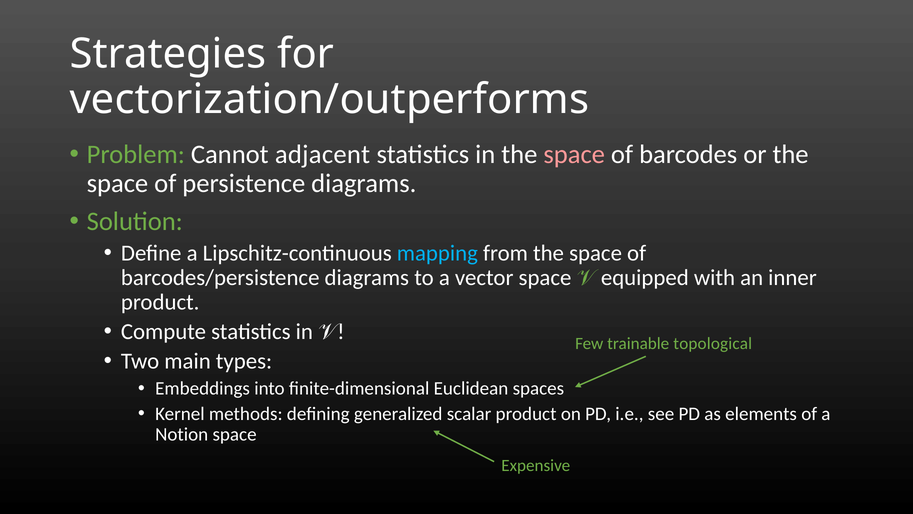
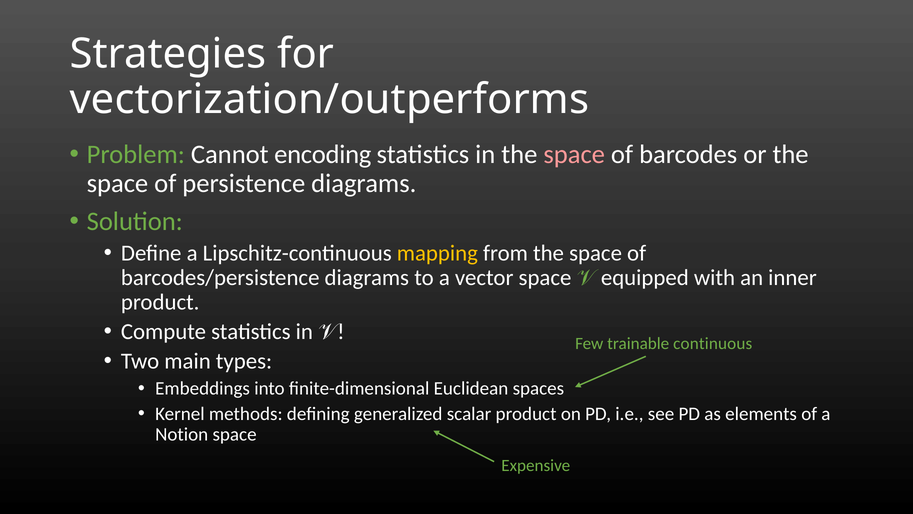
adjacent: adjacent -> encoding
mapping colour: light blue -> yellow
topological: topological -> continuous
